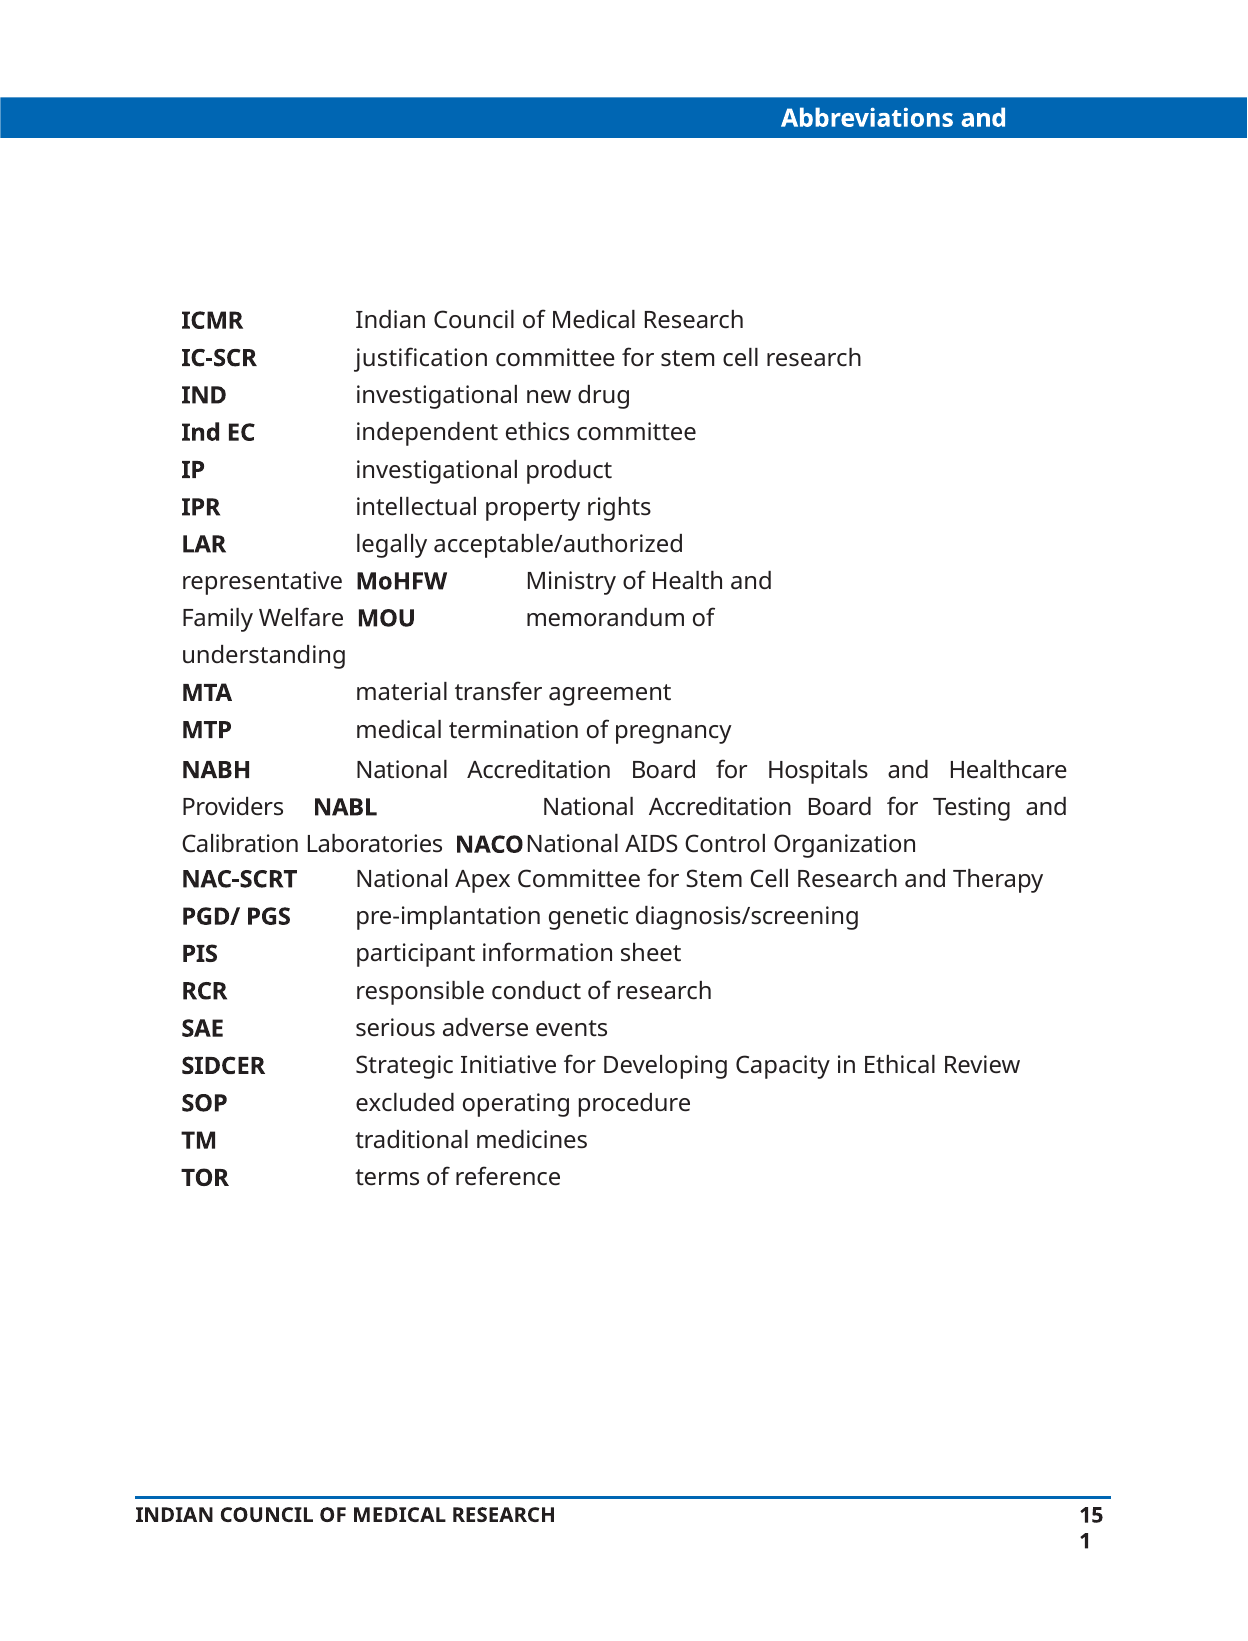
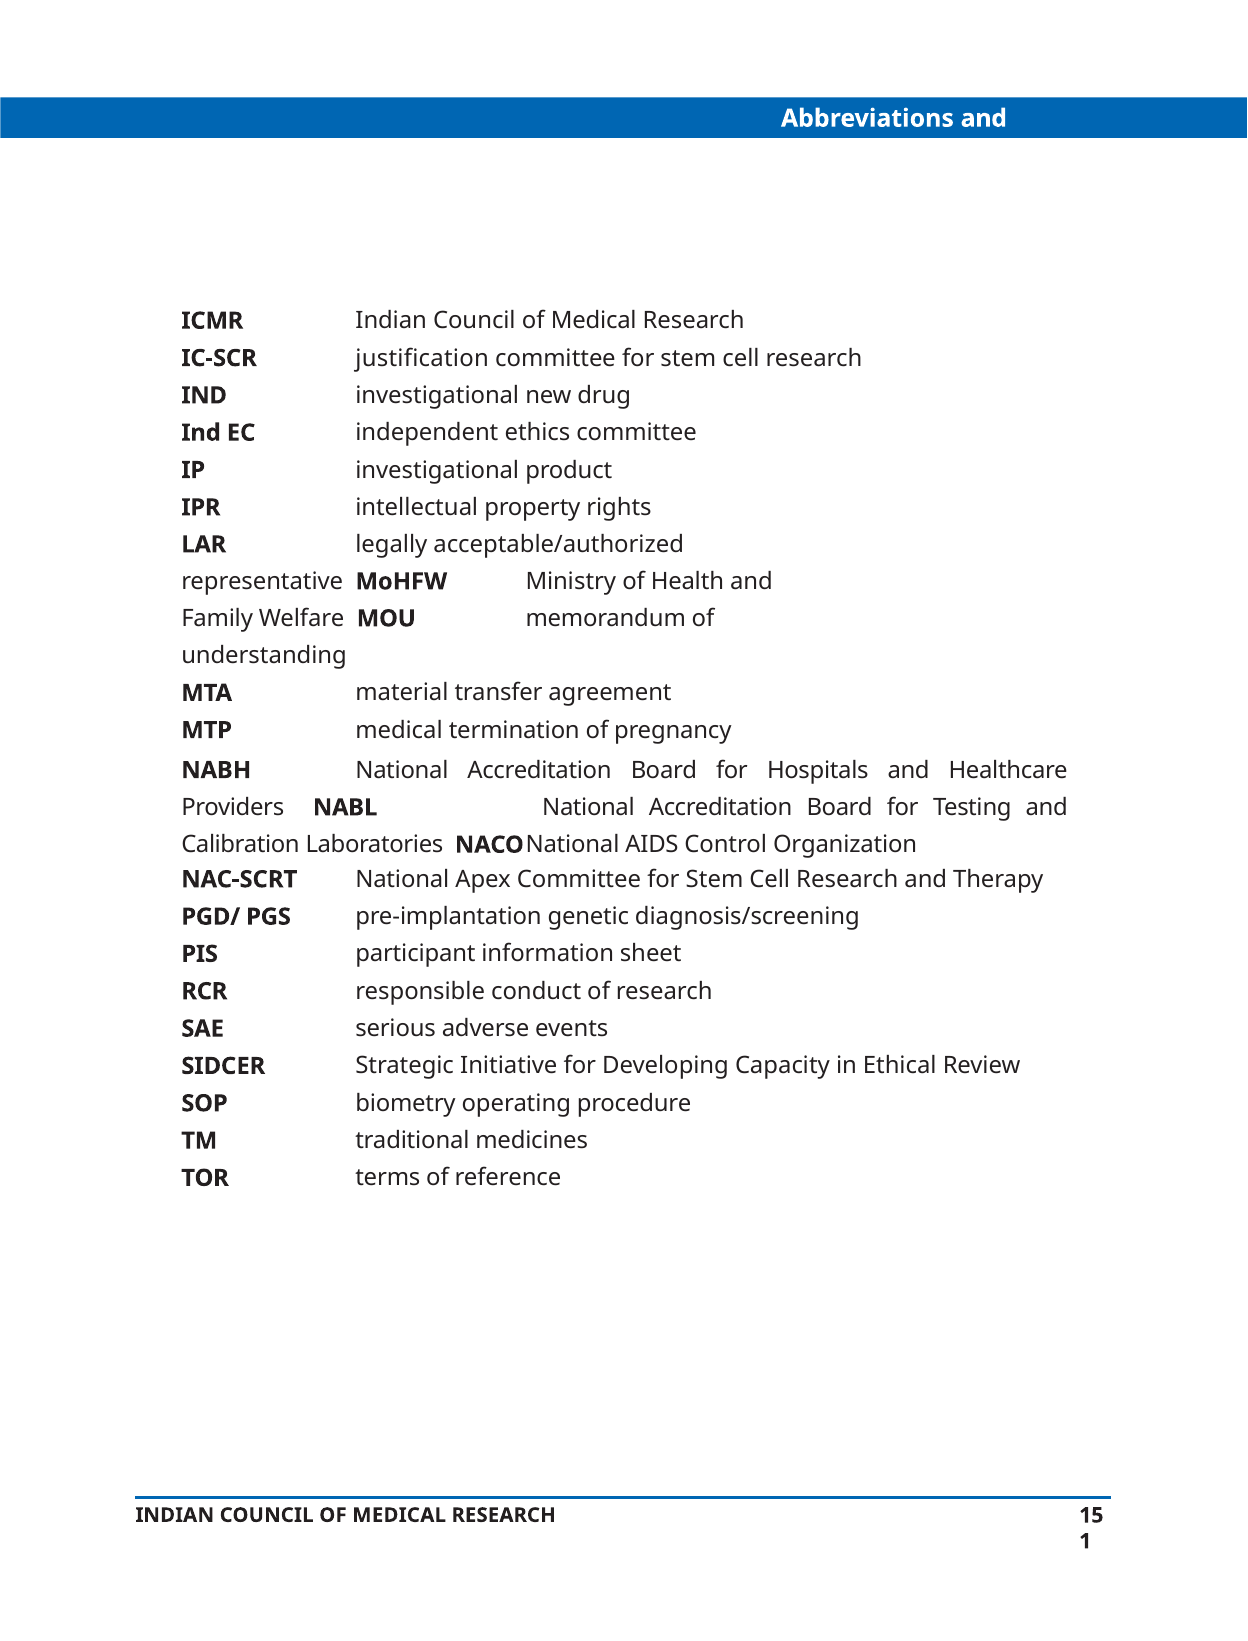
excluded: excluded -> biometry
